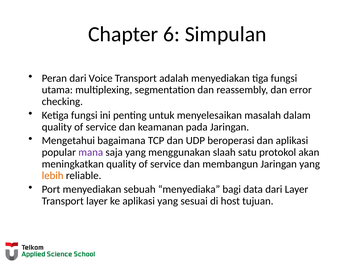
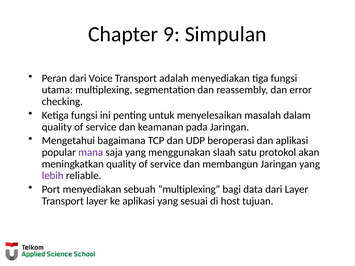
6: 6 -> 9
lebih colour: orange -> purple
sebuah menyediaka: menyediaka -> multiplexing
